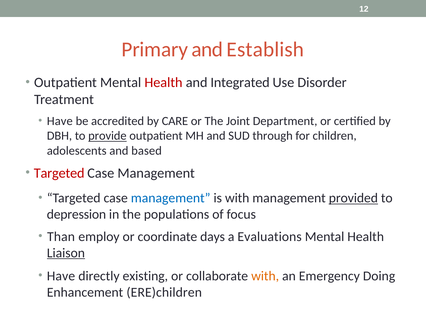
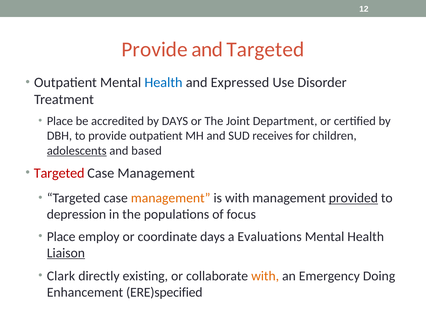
Primary at (155, 49): Primary -> Provide
and Establish: Establish -> Targeted
Health at (163, 83) colour: red -> blue
Integrated: Integrated -> Expressed
Have at (60, 121): Have -> Place
by CARE: CARE -> DAYS
provide at (107, 136) underline: present -> none
through: through -> receives
adolescents underline: none -> present
management at (171, 198) colour: blue -> orange
Than at (61, 237): Than -> Place
Have at (61, 276): Have -> Clark
ERE)children: ERE)children -> ERE)specified
